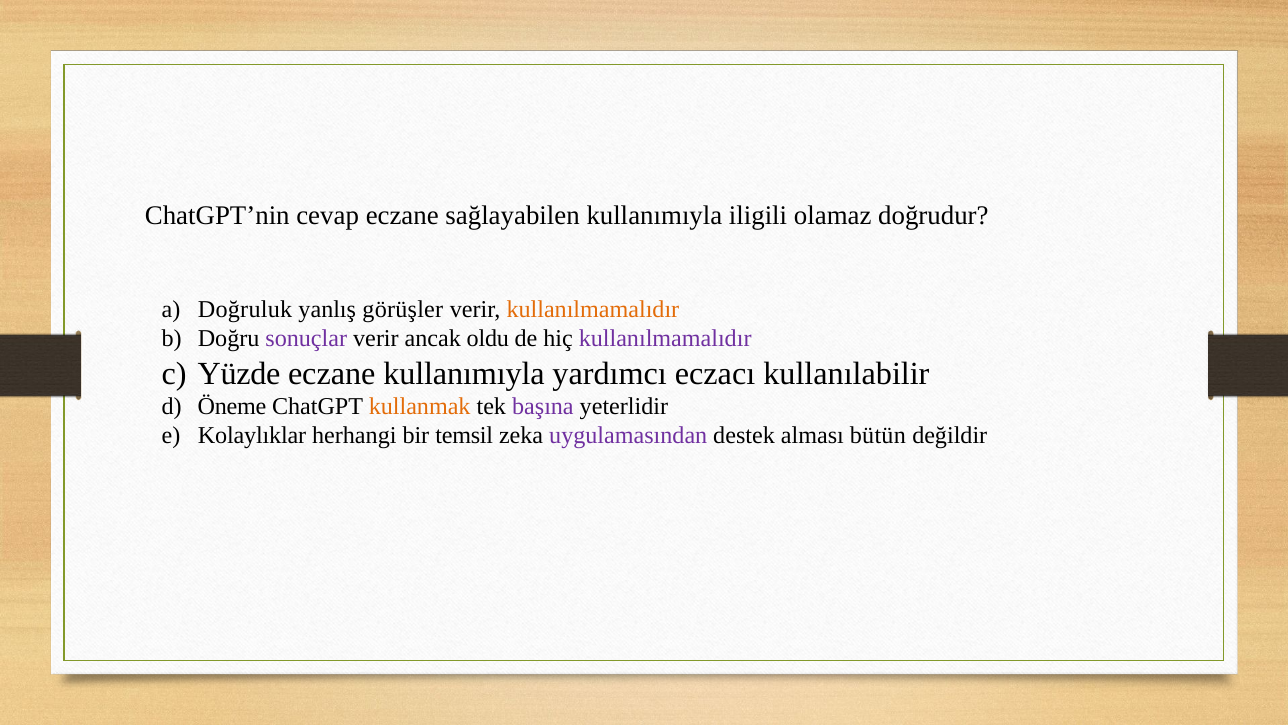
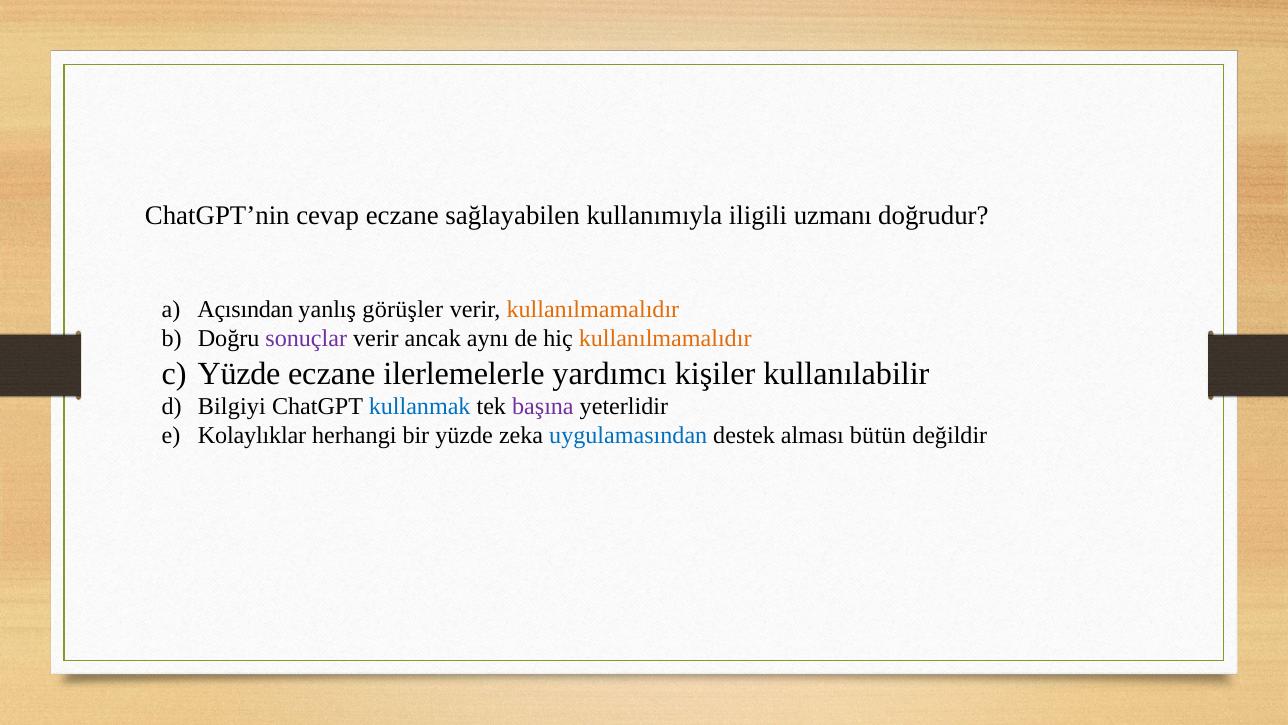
olamaz: olamaz -> uzmanı
Doğruluk: Doğruluk -> Açısından
oldu: oldu -> aynı
kullanılmamalıdır at (665, 339) colour: purple -> orange
eczane kullanımıyla: kullanımıyla -> ilerlemelerle
eczacı: eczacı -> kişiler
Öneme: Öneme -> Bilgiyi
kullanmak colour: orange -> blue
bir temsil: temsil -> yüzde
uygulamasından colour: purple -> blue
